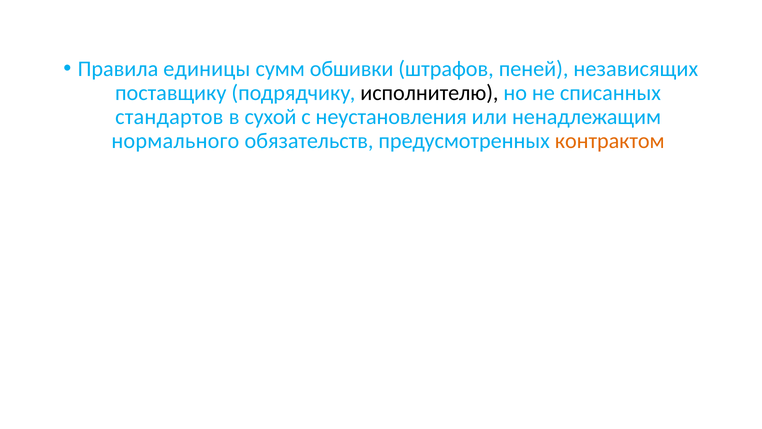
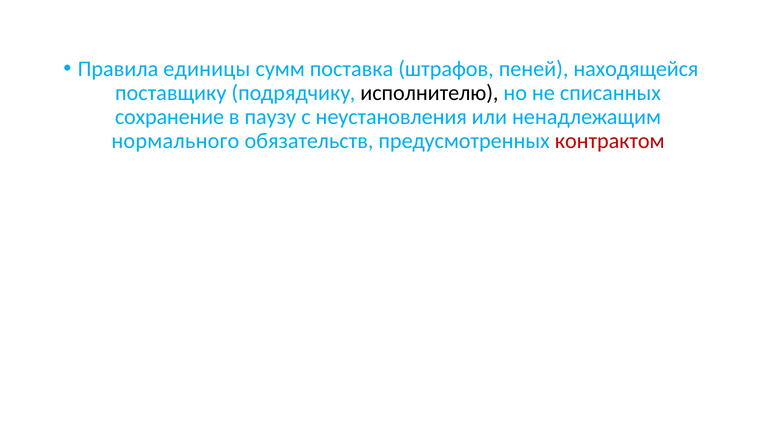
обшивки: обшивки -> поставка
независящих: независящих -> находящейся
стандартов: стандартов -> сохранение
сухой: сухой -> паузу
контрактом colour: orange -> red
